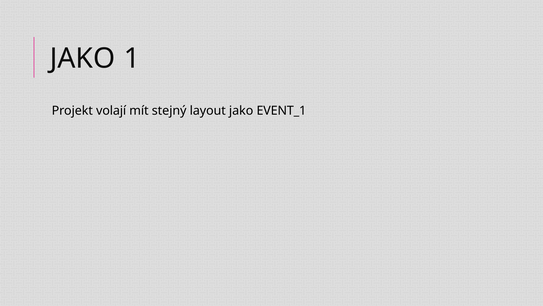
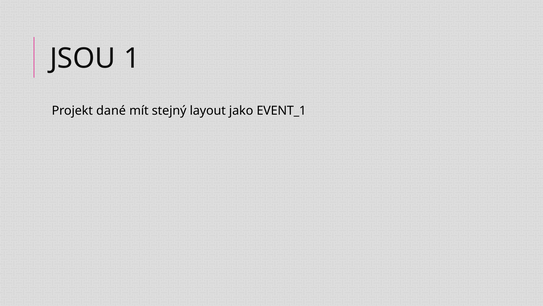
JAKO at (82, 58): JAKO -> JSOU
volají: volají -> dané
